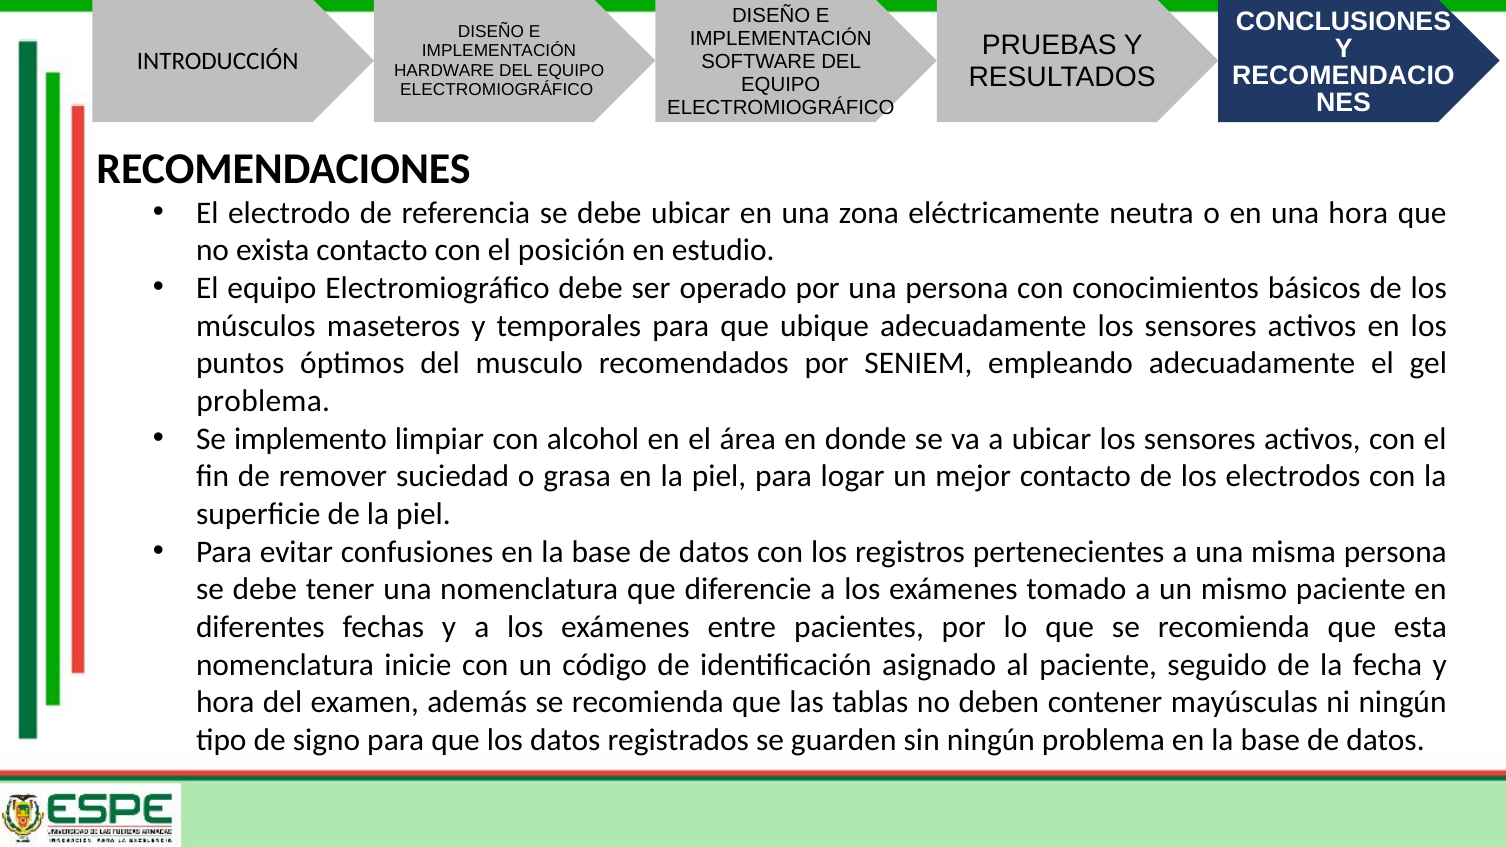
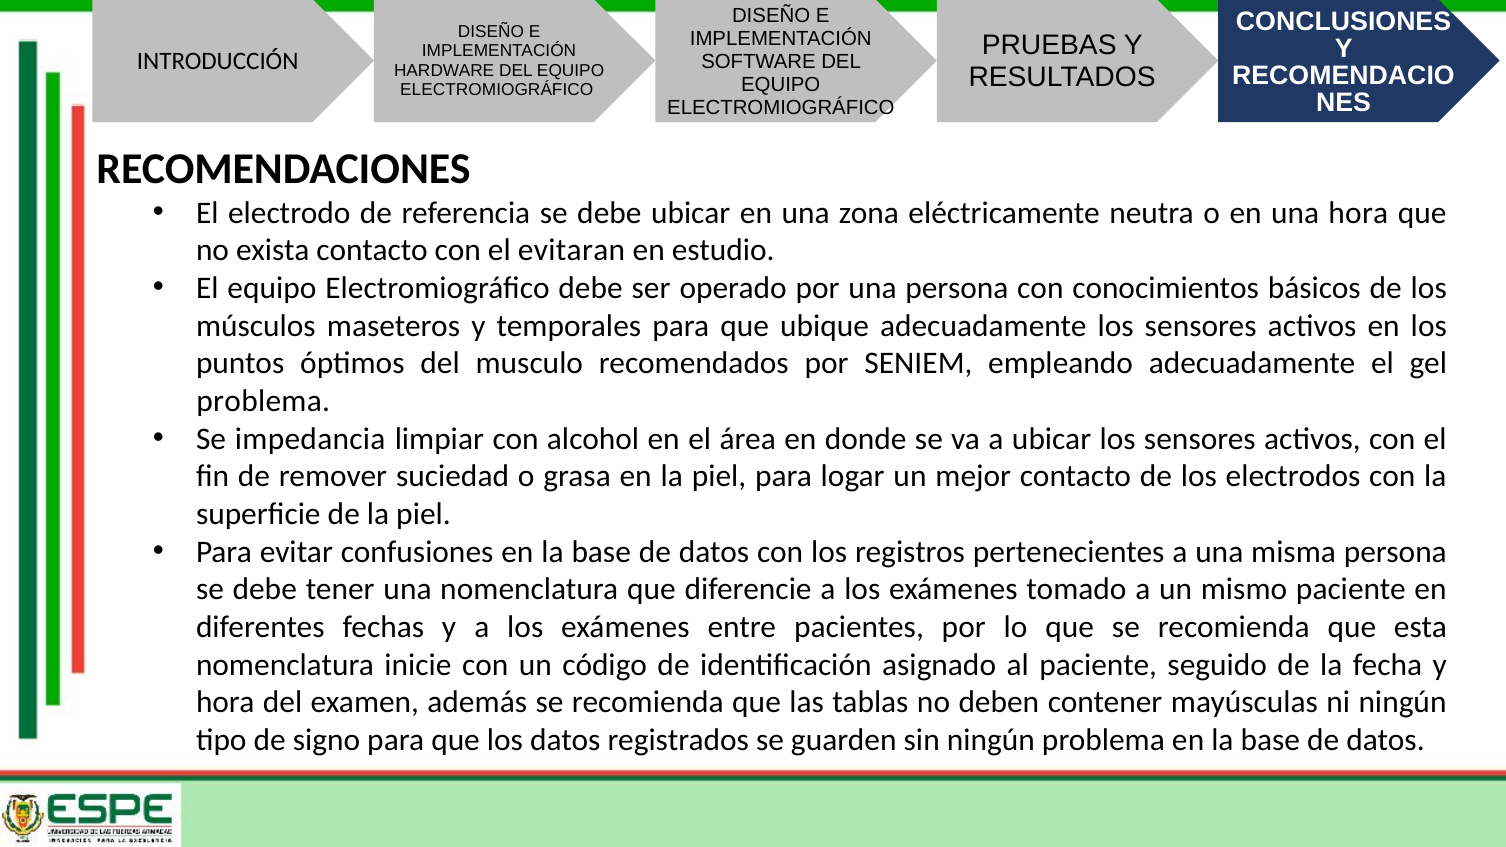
posición: posición -> evitaran
implemento: implemento -> impedancia
